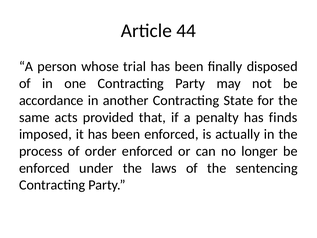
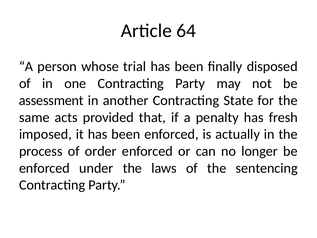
44: 44 -> 64
accordance: accordance -> assessment
finds: finds -> fresh
